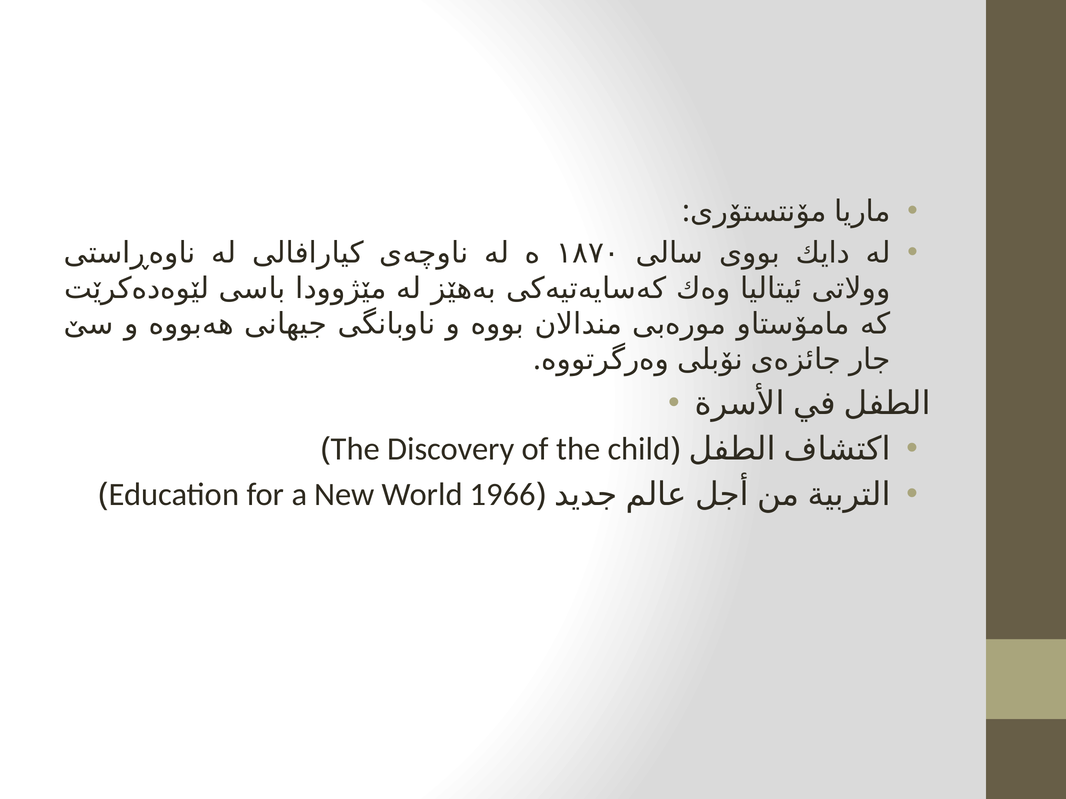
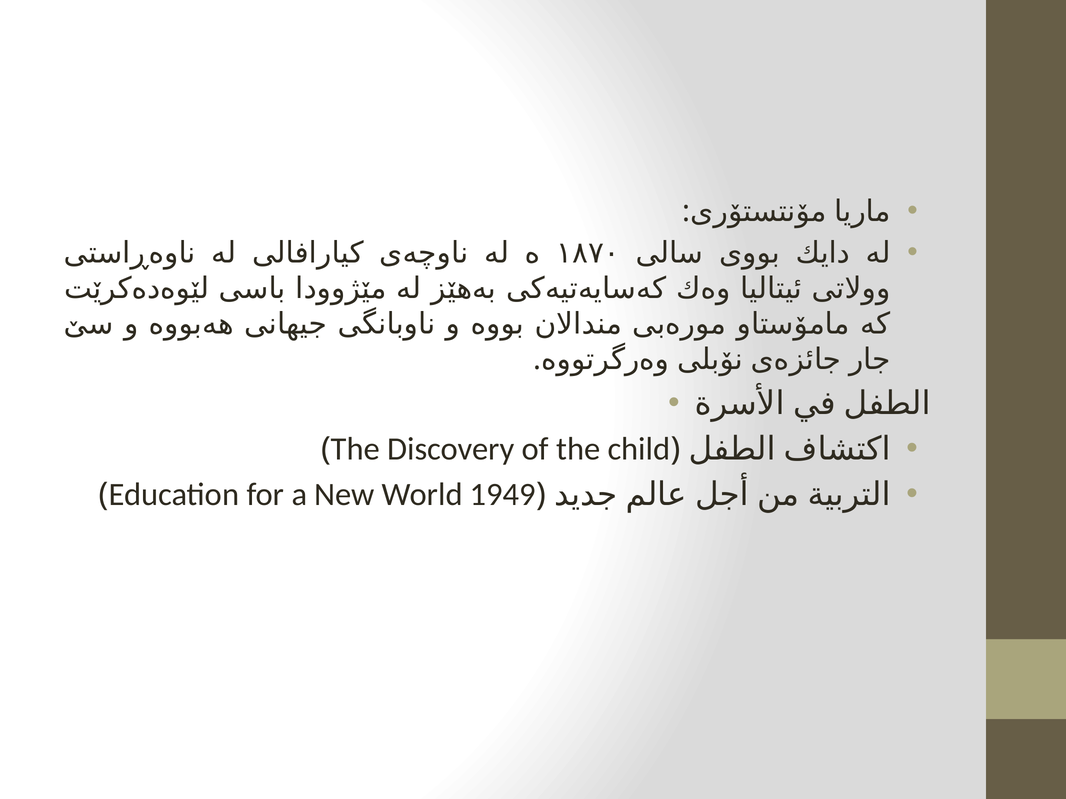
1966: 1966 -> 1949
